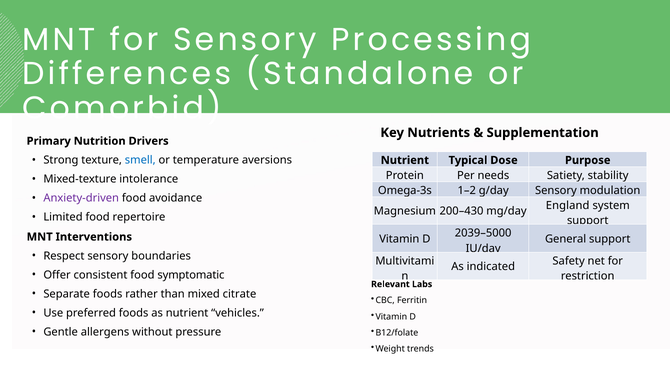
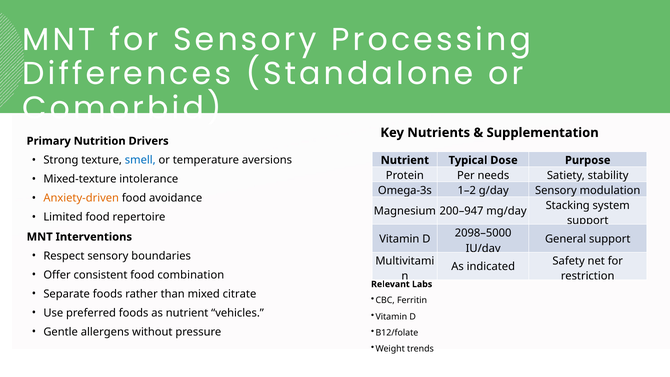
Anxiety-driven colour: purple -> orange
England: England -> Stacking
200–430: 200–430 -> 200–947
2039–5000: 2039–5000 -> 2098–5000
symptomatic: symptomatic -> combination
